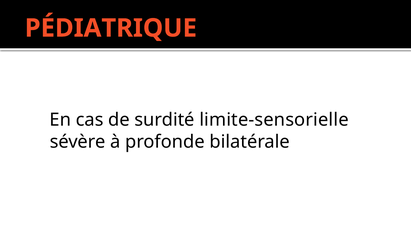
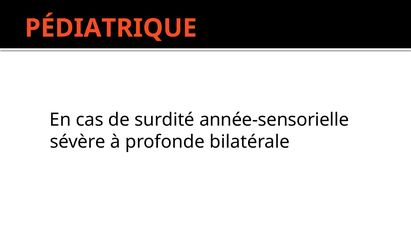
limite-sensorielle: limite-sensorielle -> année-sensorielle
